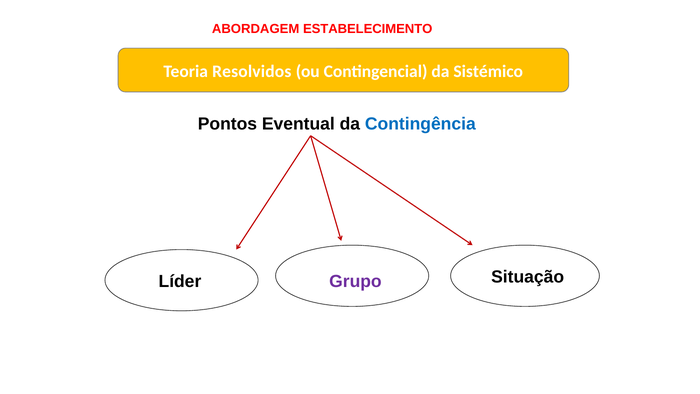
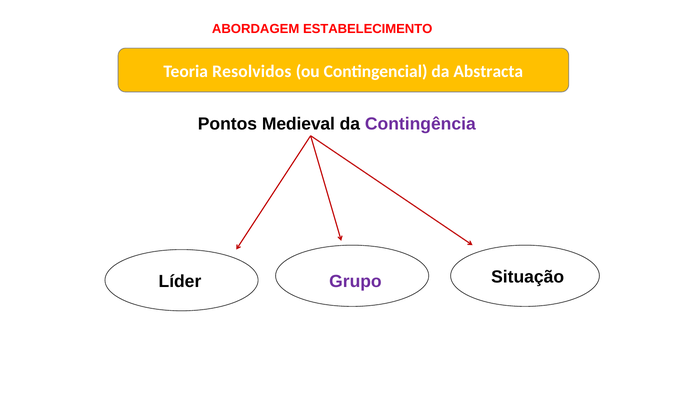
Sistémico: Sistémico -> Abstracta
Eventual: Eventual -> Medieval
Contingência colour: blue -> purple
